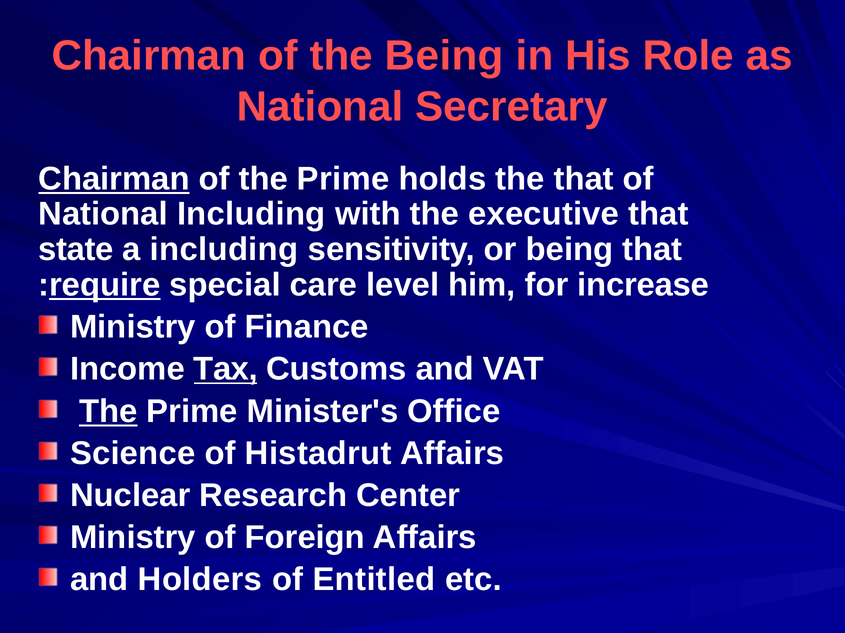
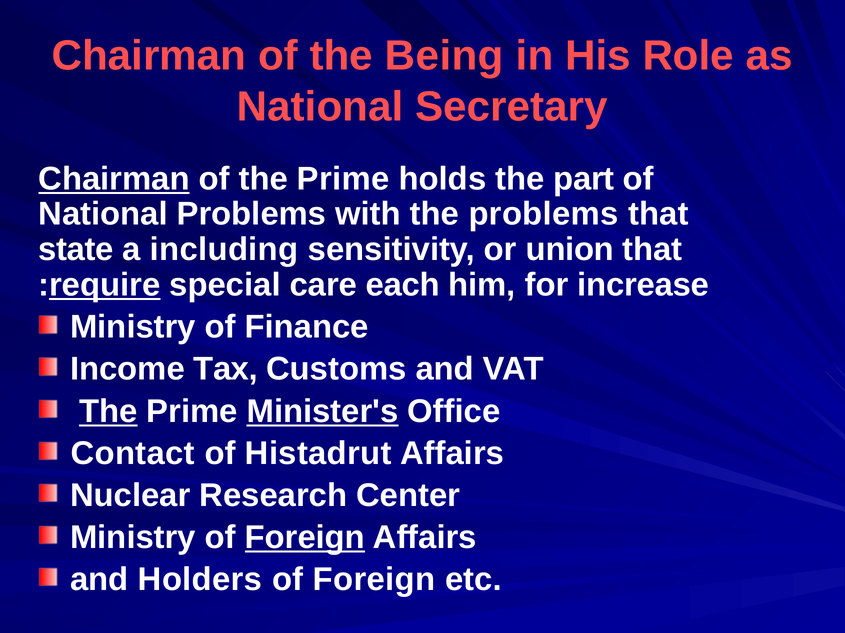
the that: that -> part
National Including: Including -> Problems
the executive: executive -> problems
or being: being -> union
level: level -> each
Tax underline: present -> none
Minister's underline: none -> present
Science: Science -> Contact
Foreign at (305, 538) underline: none -> present
Entitled at (374, 580): Entitled -> Foreign
